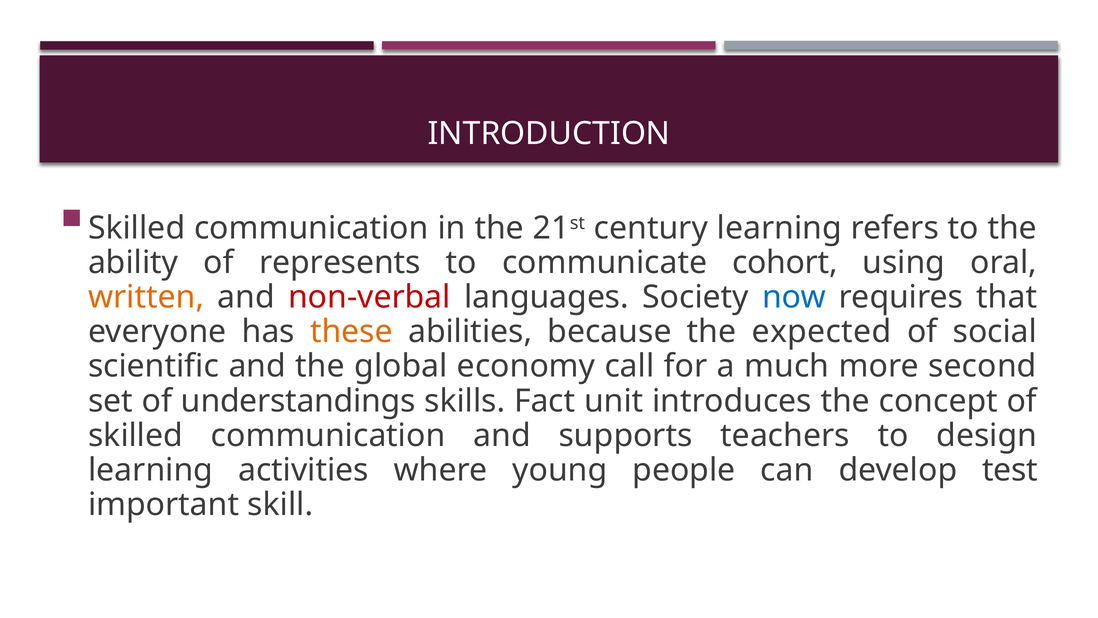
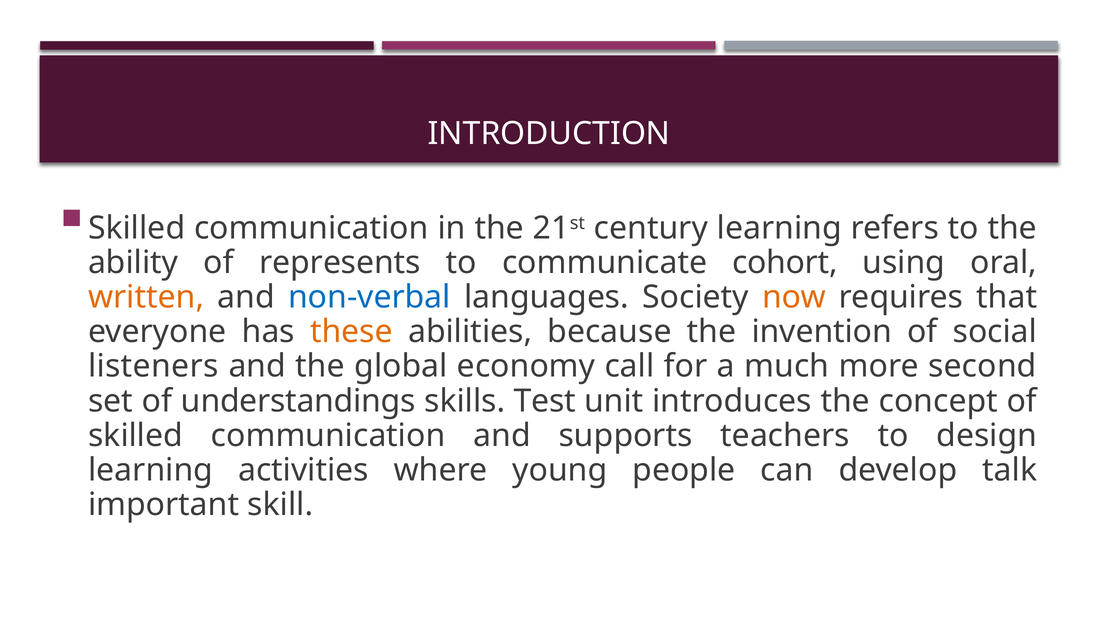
non-verbal colour: red -> blue
now colour: blue -> orange
expected: expected -> invention
scientific: scientific -> listeners
Fact: Fact -> Test
test: test -> talk
